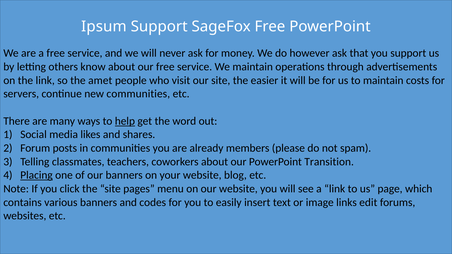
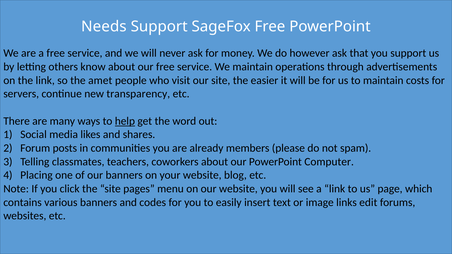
Ipsum: Ipsum -> Needs
new communities: communities -> transparency
Transition: Transition -> Computer
Placing underline: present -> none
